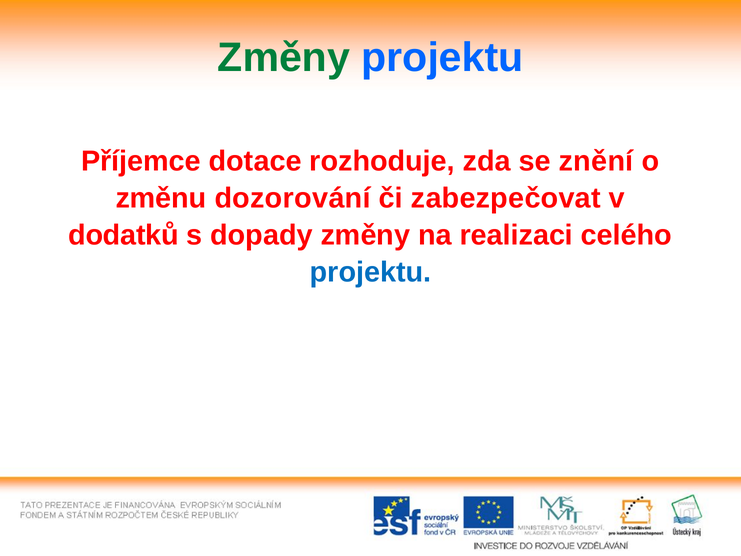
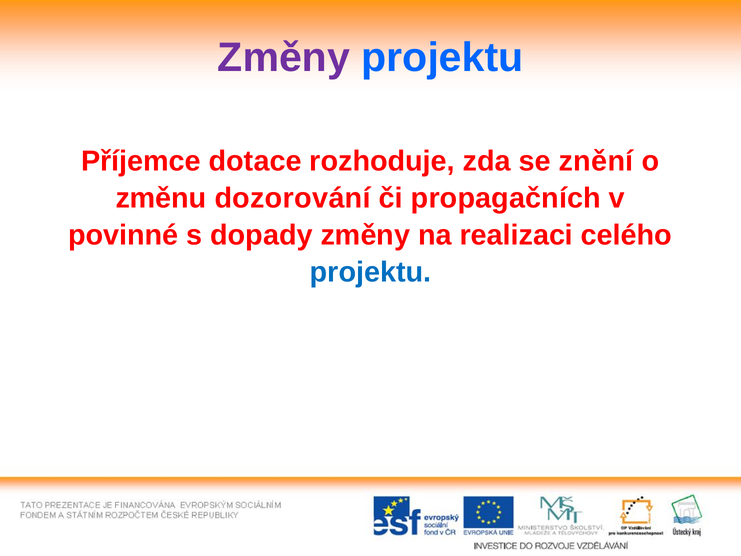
Změny at (284, 57) colour: green -> purple
zabezpečovat: zabezpečovat -> propagačních
dodatků: dodatků -> povinné
